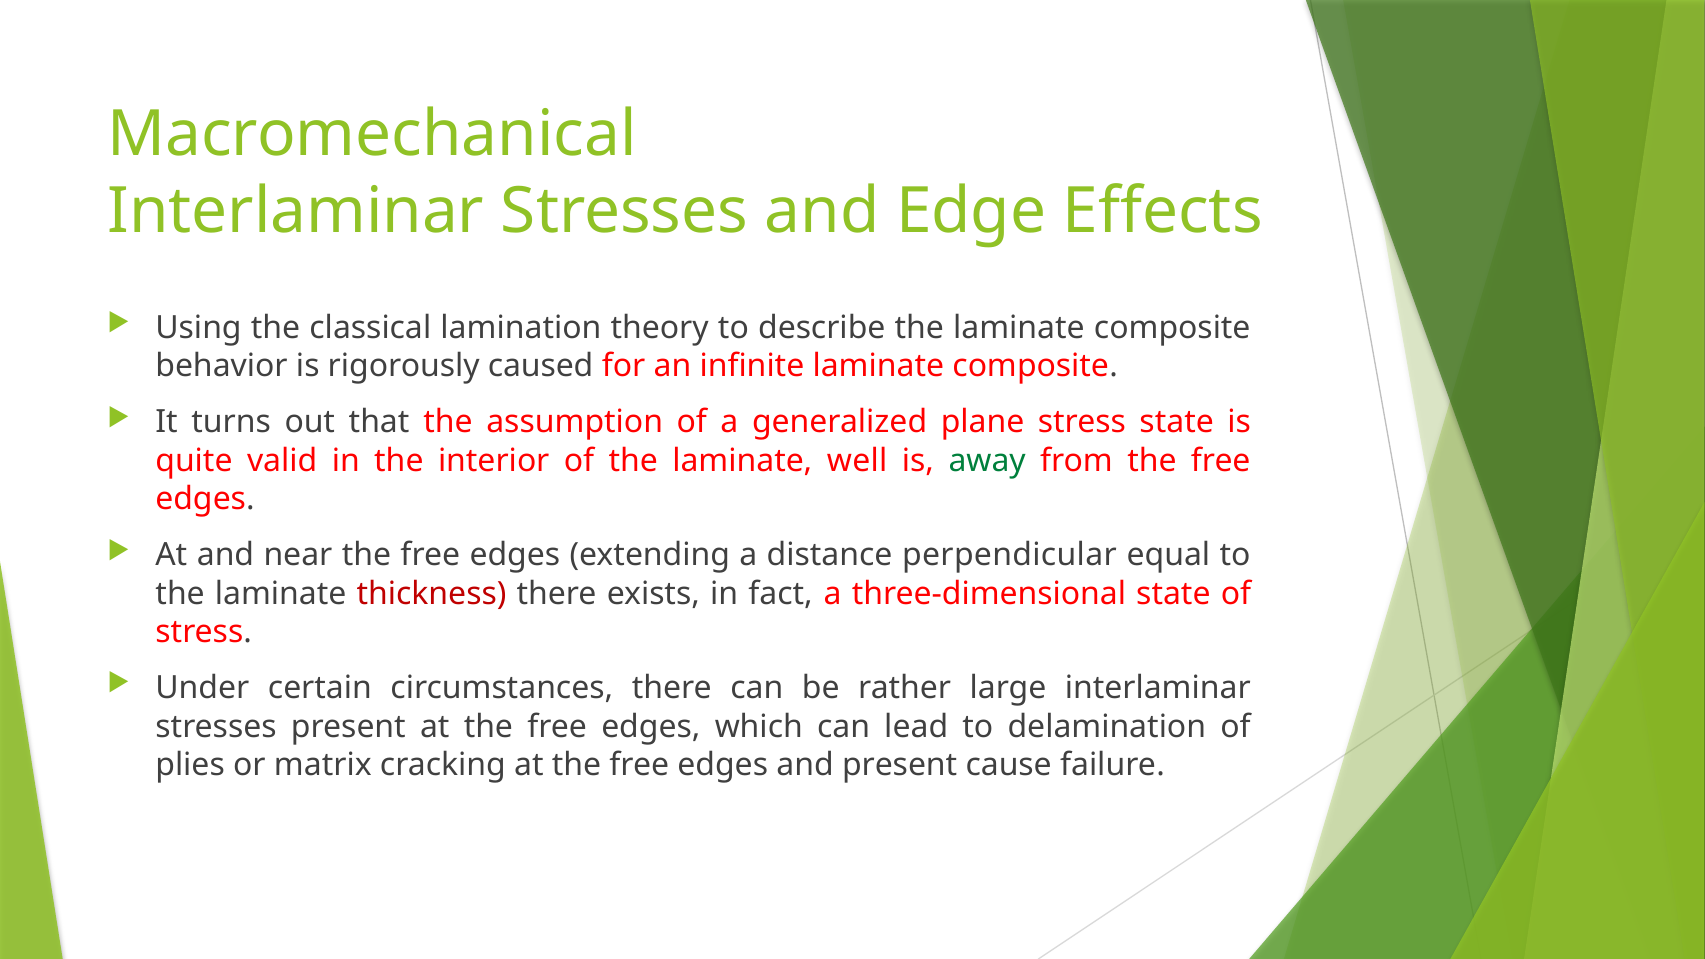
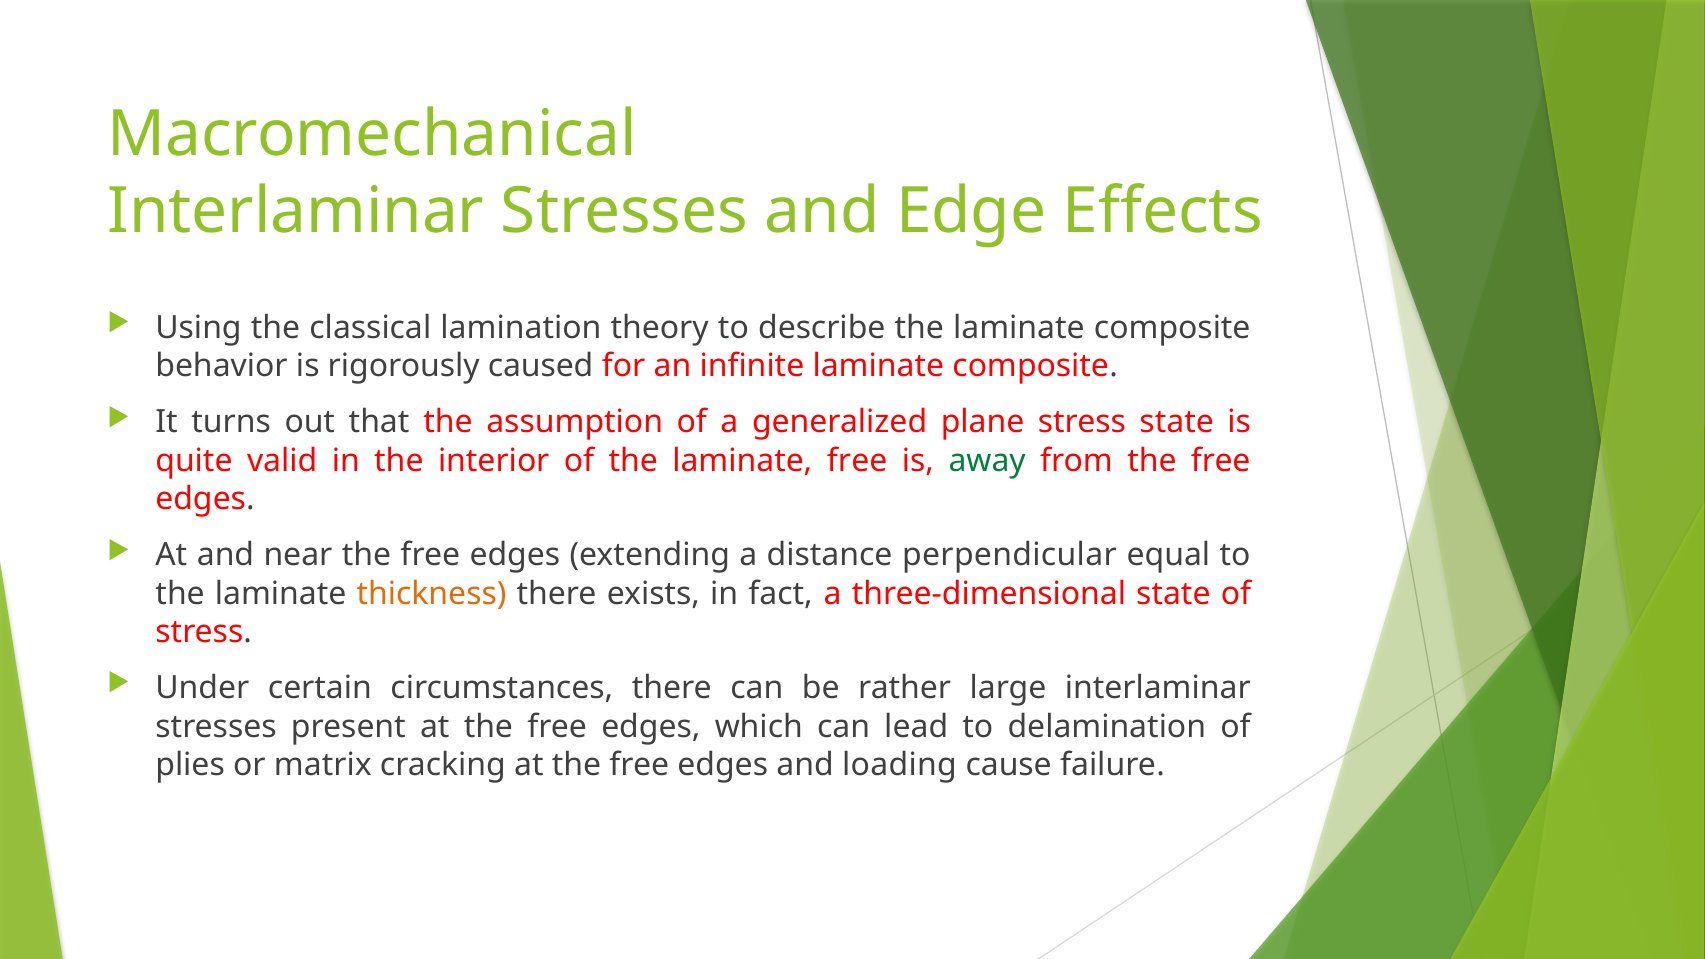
laminate well: well -> free
thickness colour: red -> orange
and present: present -> loading
